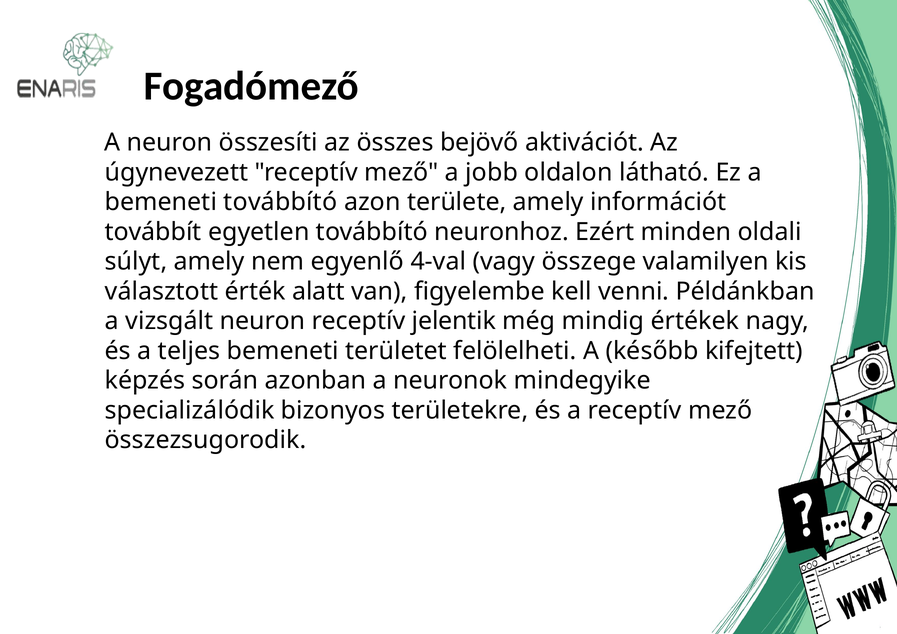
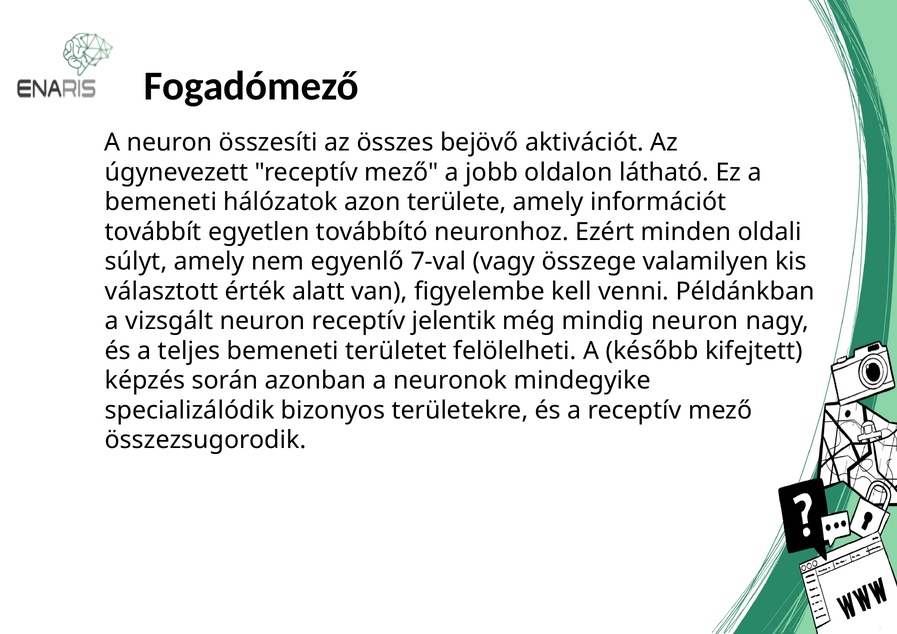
bemeneti továbbító: továbbító -> hálózatok
4-val: 4-val -> 7-val
mindig értékek: értékek -> neuron
